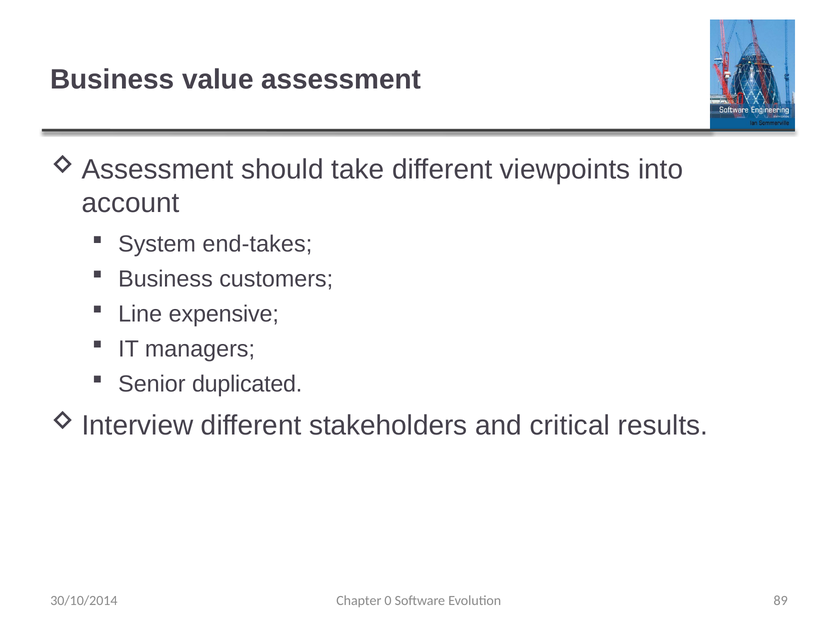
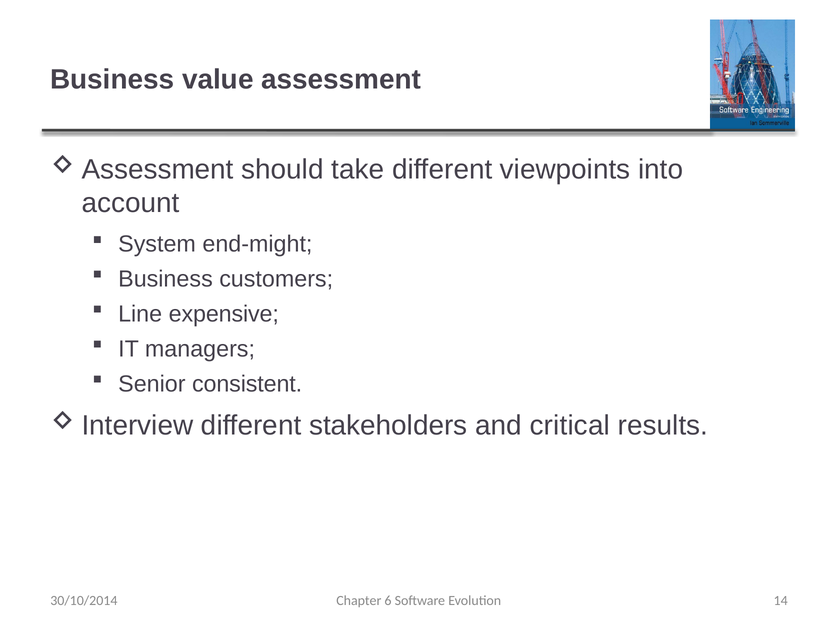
end-takes: end-takes -> end-might
duplicated: duplicated -> consistent
0: 0 -> 6
89: 89 -> 14
